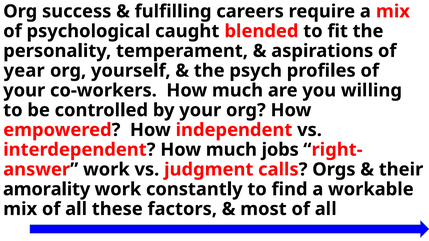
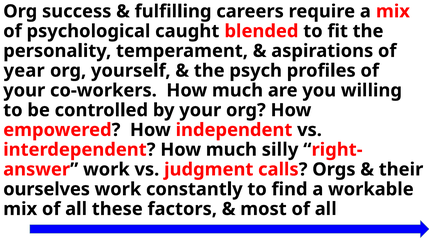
jobs: jobs -> silly
amorality: amorality -> ourselves
